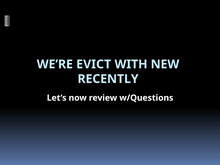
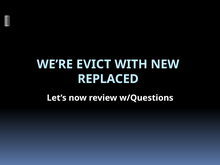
RECENTLY: RECENTLY -> REPLACED
